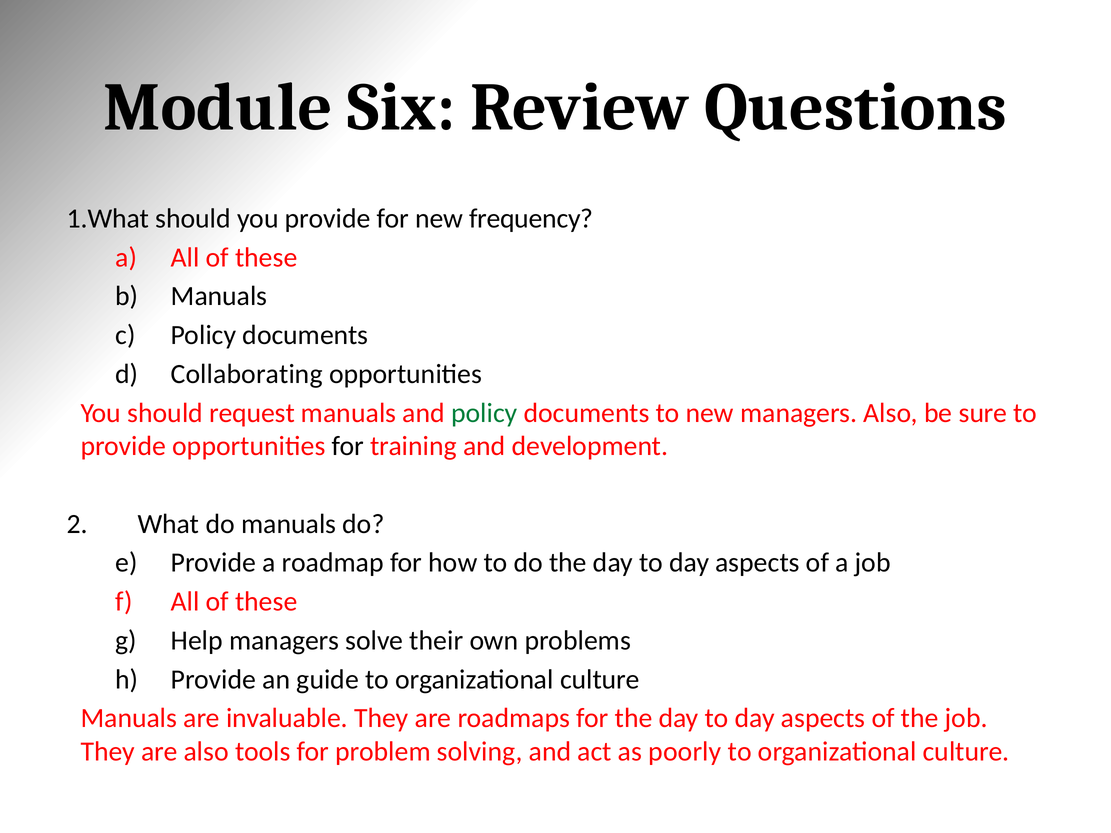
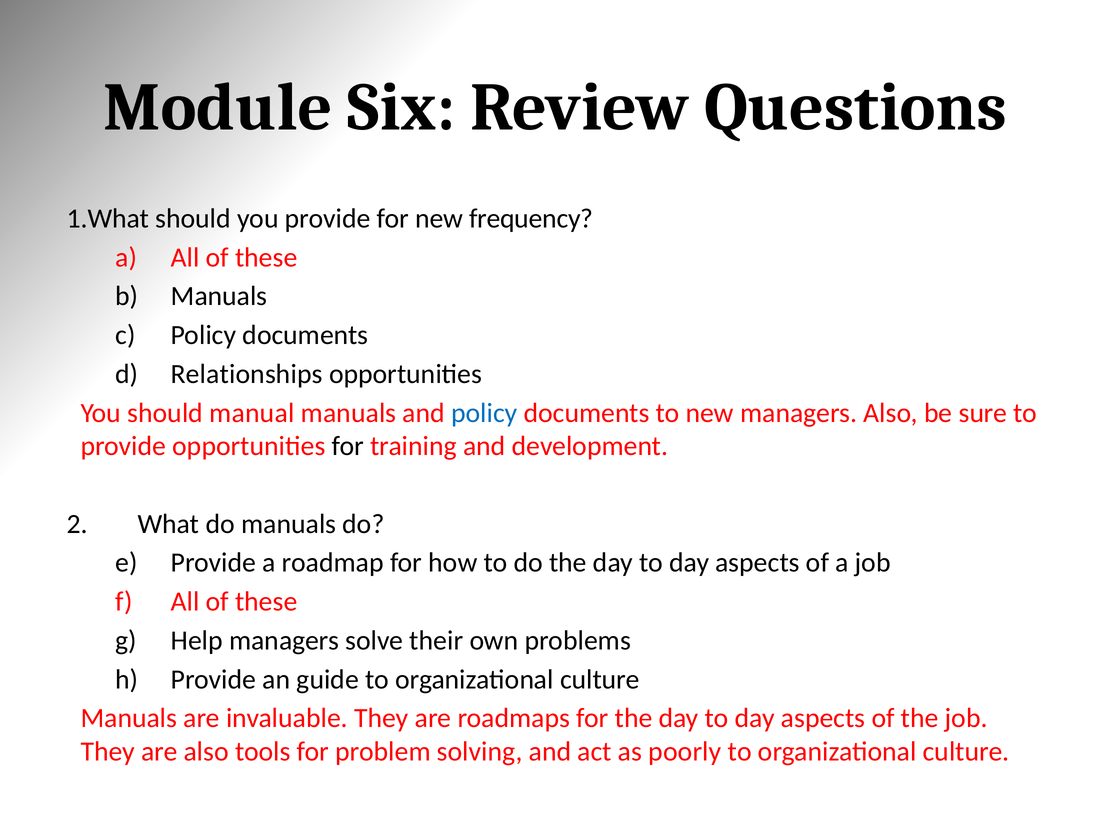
Collaborating: Collaborating -> Relationships
request: request -> manual
policy at (484, 413) colour: green -> blue
